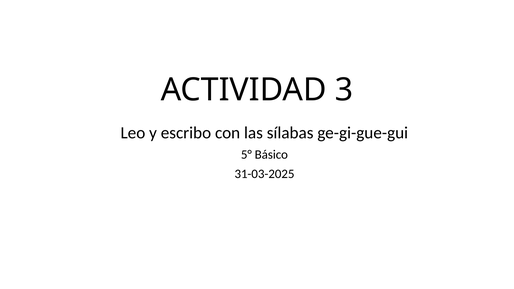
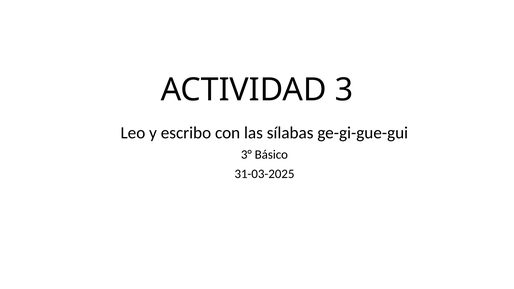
5°: 5° -> 3°
